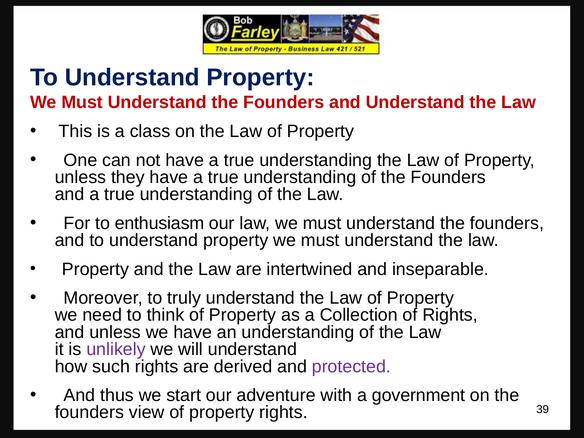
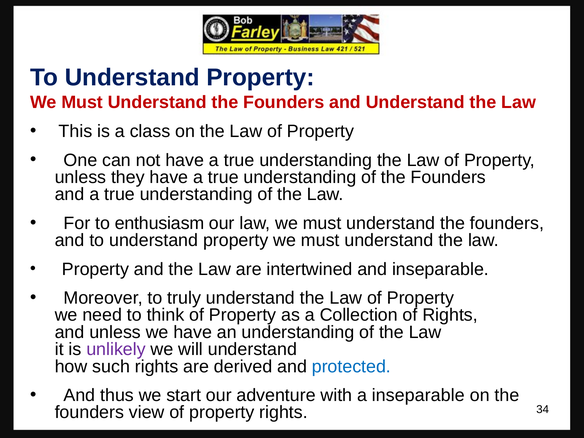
protected colour: purple -> blue
a government: government -> inseparable
39: 39 -> 34
